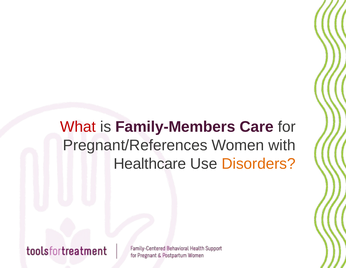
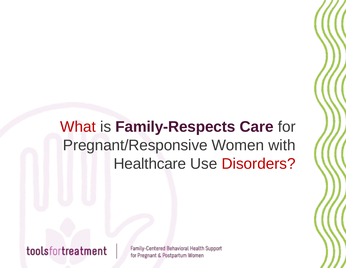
Family-Members: Family-Members -> Family-Respects
Pregnant/References: Pregnant/References -> Pregnant/Responsive
Disorders colour: orange -> red
